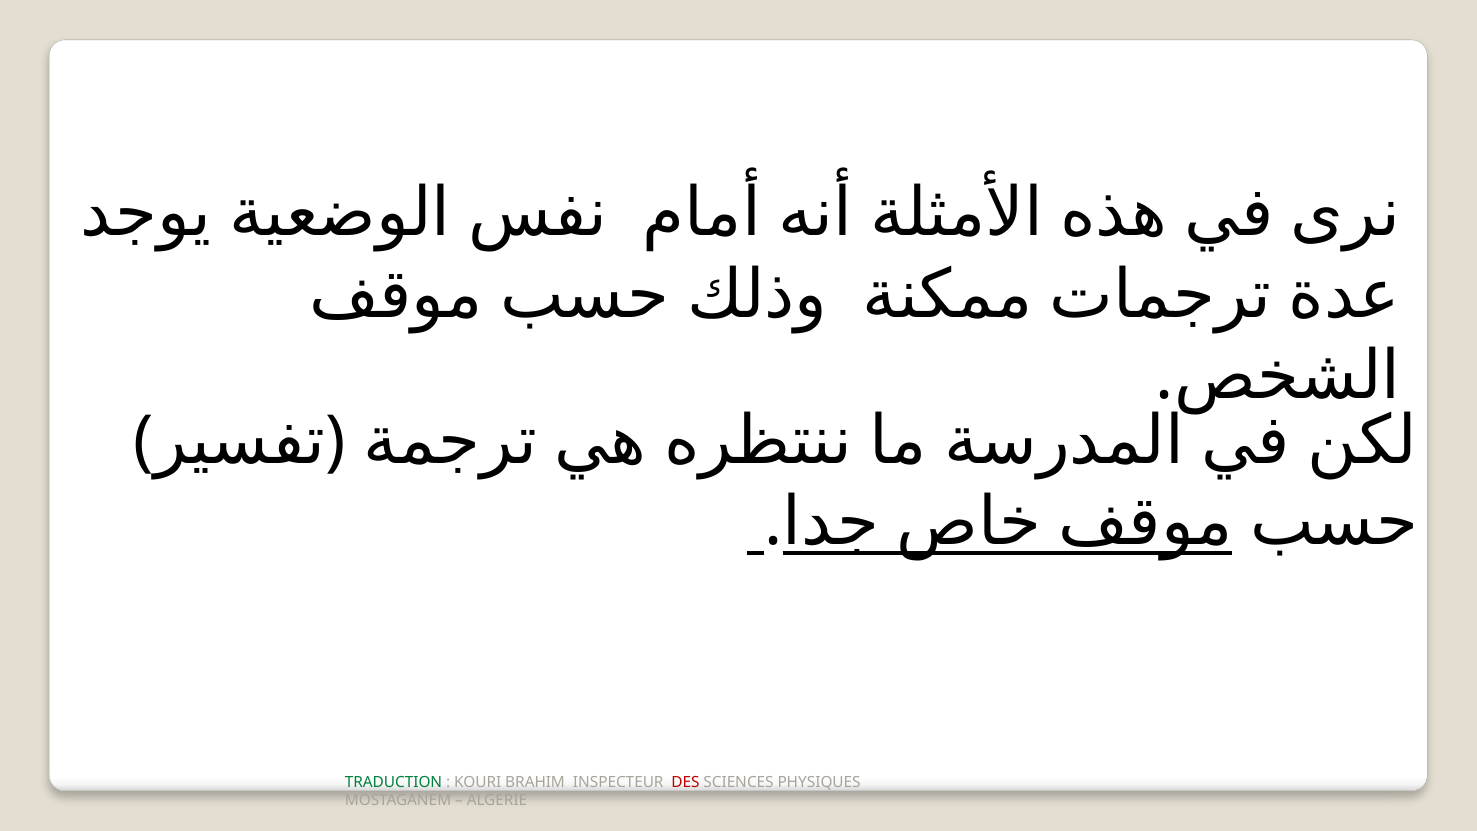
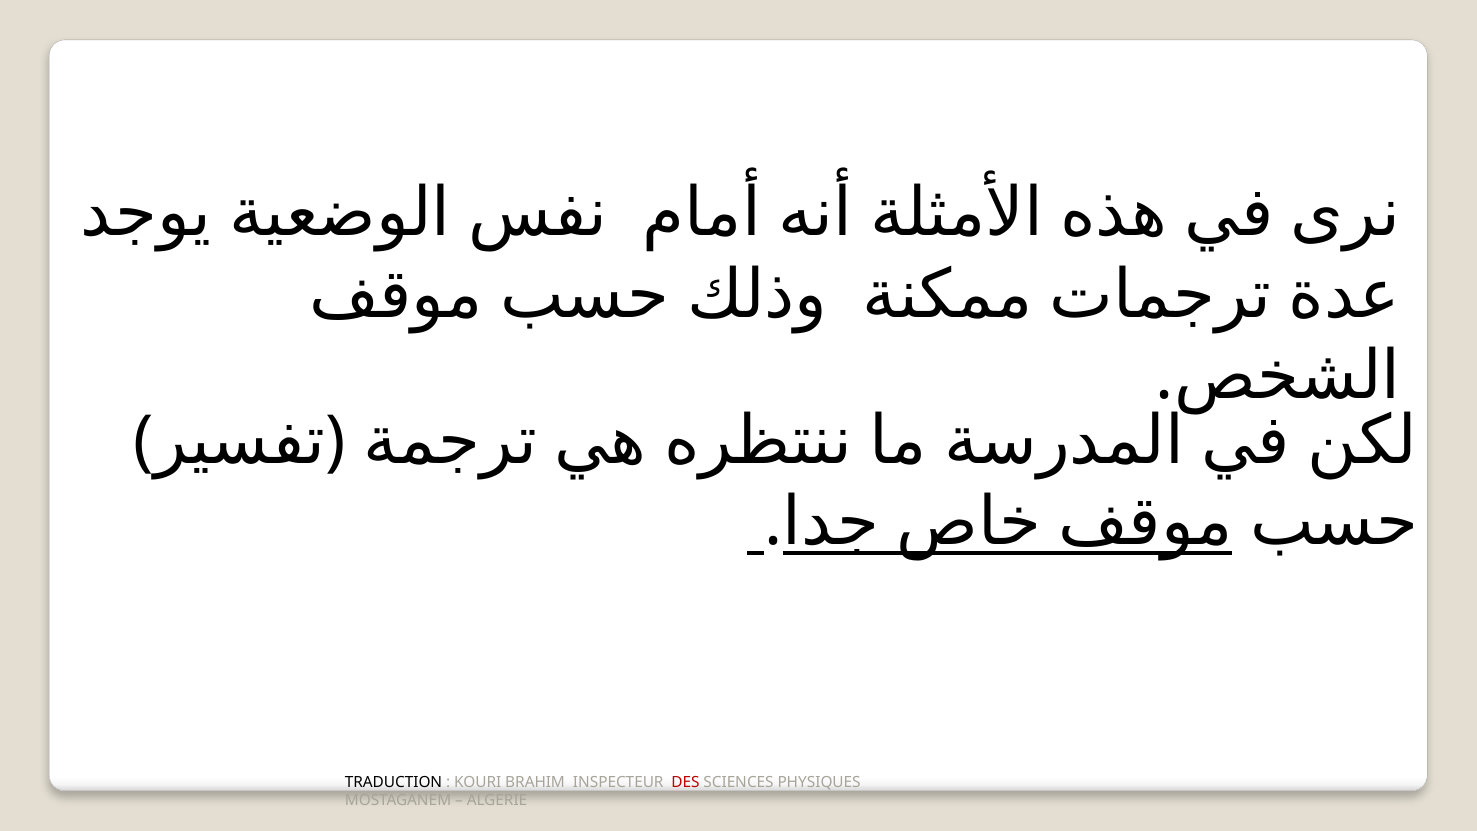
TRADUCTION colour: green -> black
